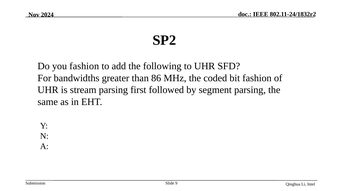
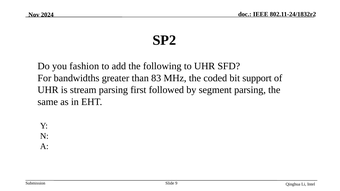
86: 86 -> 83
bit fashion: fashion -> support
